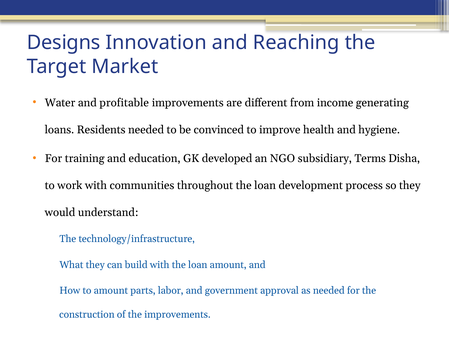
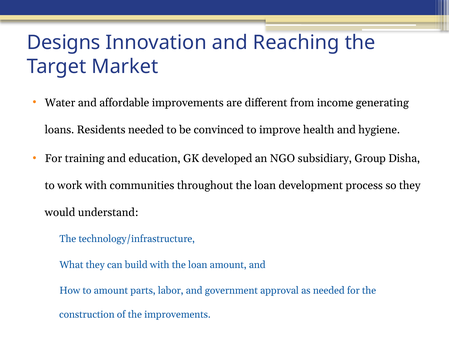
profitable: profitable -> affordable
Terms: Terms -> Group
